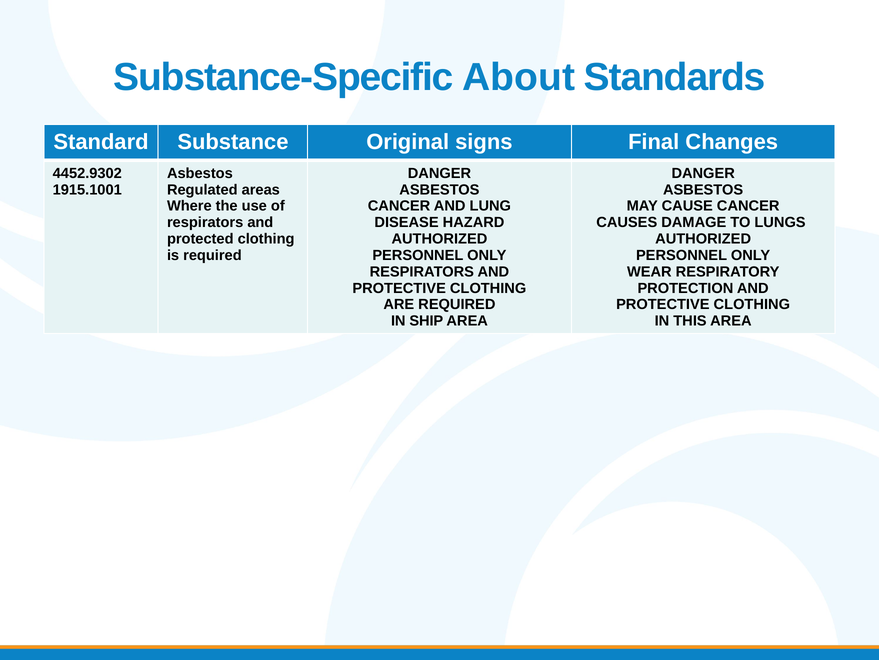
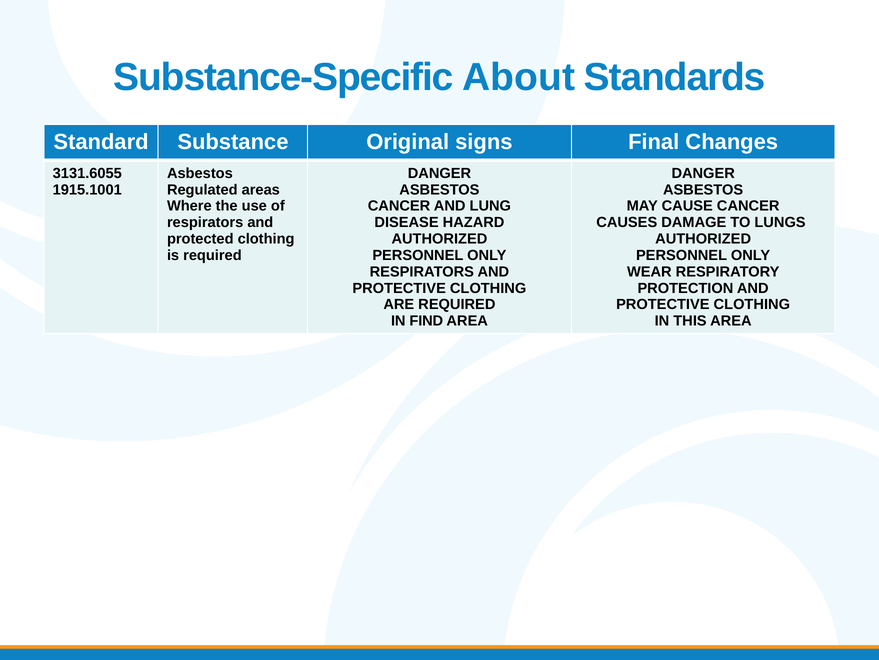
4452.9302: 4452.9302 -> 3131.6055
SHIP: SHIP -> FIND
